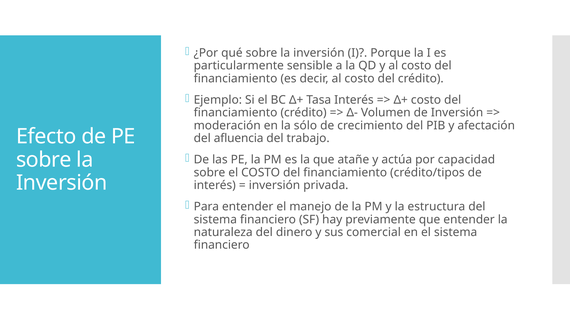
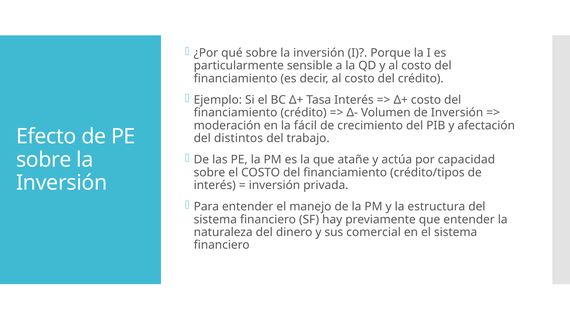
sólo: sólo -> fácil
afluencia: afluencia -> distintos
